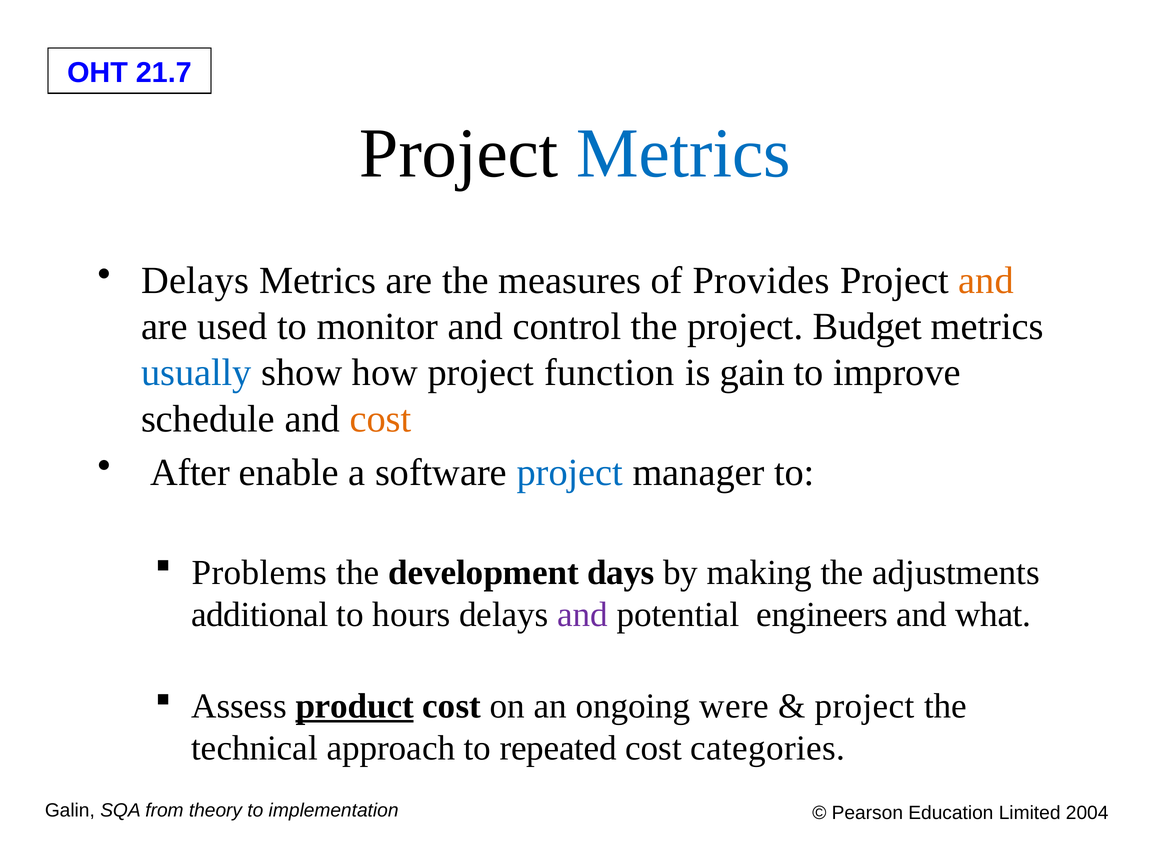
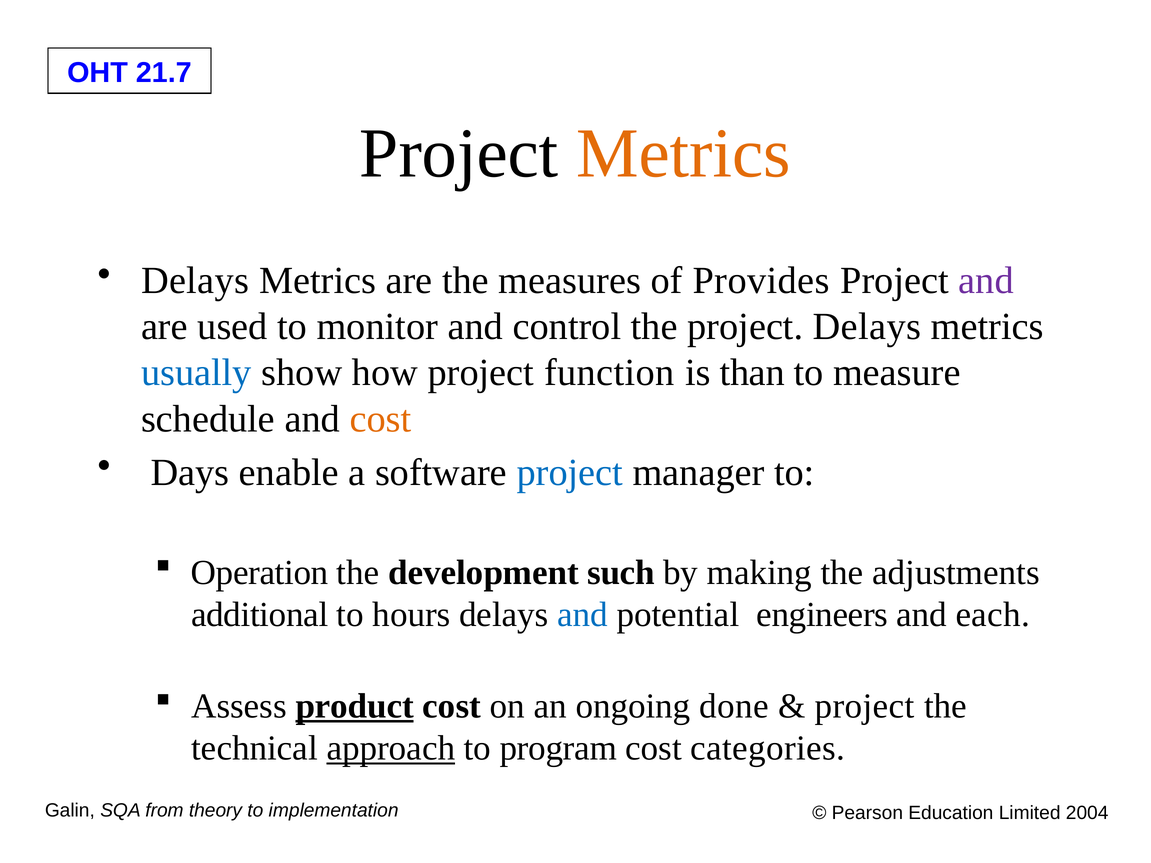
Metrics at (683, 154) colour: blue -> orange
and at (986, 281) colour: orange -> purple
project Budget: Budget -> Delays
gain: gain -> than
improve: improve -> measure
After: After -> Days
Problems: Problems -> Operation
days: days -> such
and at (583, 615) colour: purple -> blue
what: what -> each
were: were -> done
approach underline: none -> present
repeated: repeated -> program
